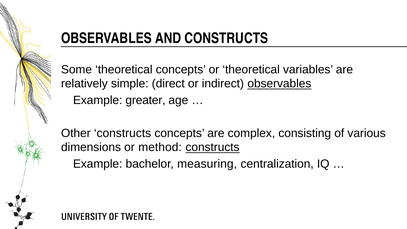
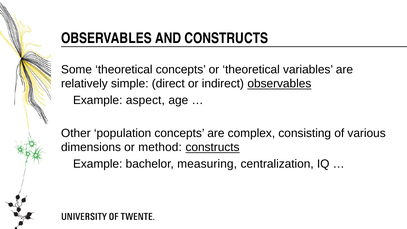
greater: greater -> aspect
Other constructs: constructs -> population
